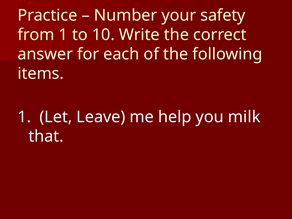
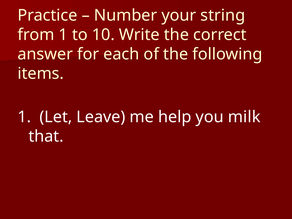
safety: safety -> string
